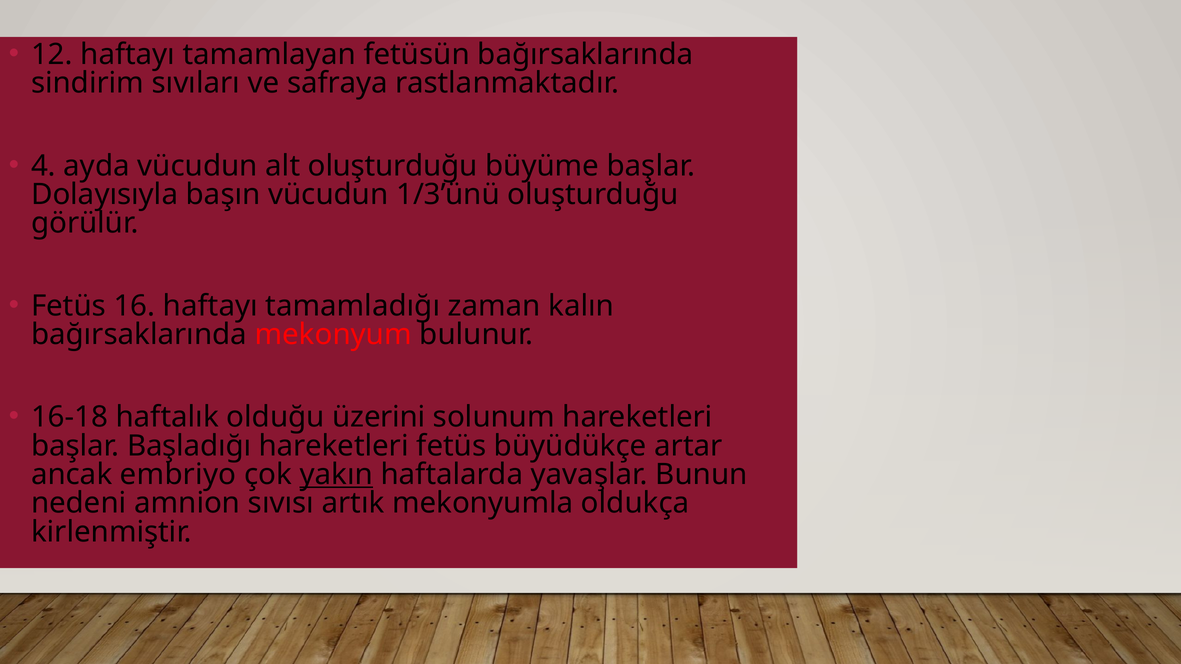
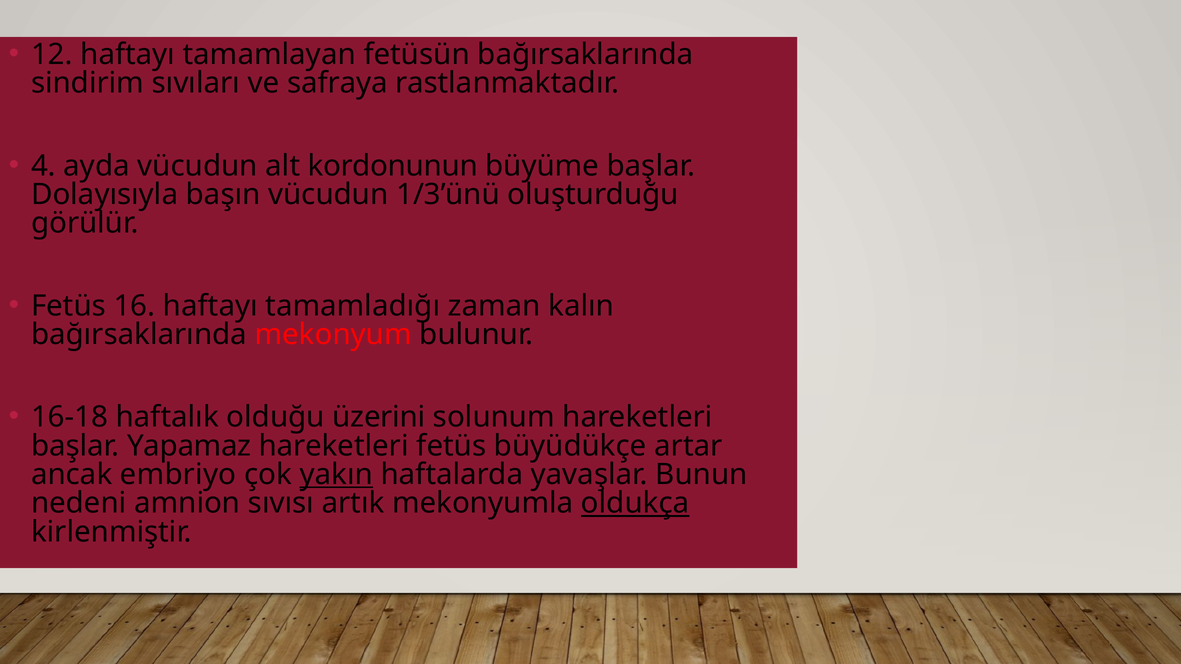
alt oluşturduğu: oluşturduğu -> kordonunun
Başladığı: Başladığı -> Yapamaz
oldukça underline: none -> present
